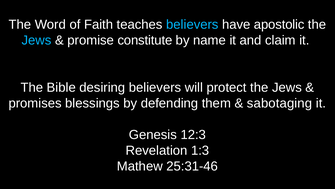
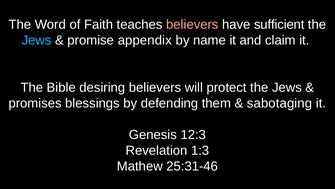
believers at (192, 24) colour: light blue -> pink
apostolic: apostolic -> sufficient
constitute: constitute -> appendix
